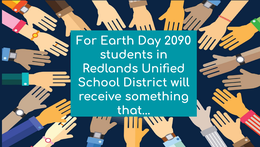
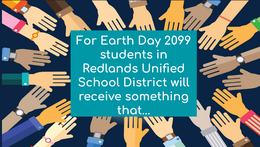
2090: 2090 -> 2099
